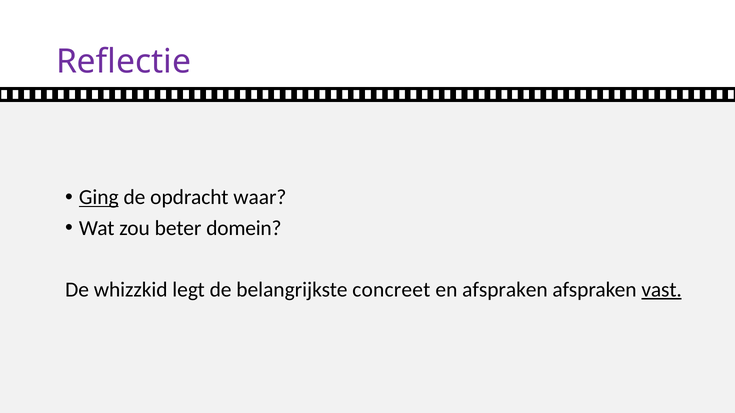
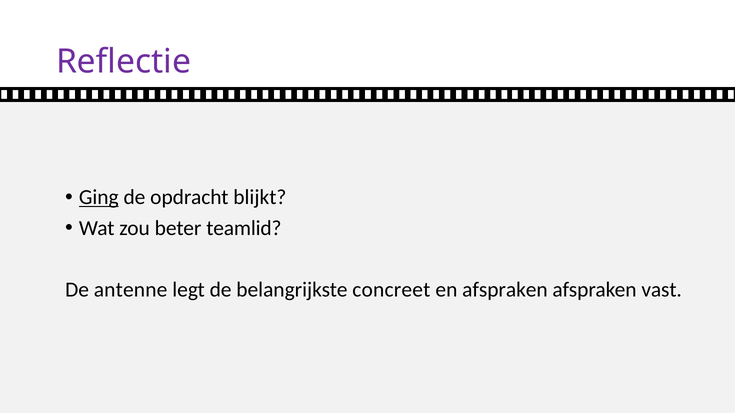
waar: waar -> blijkt
domein: domein -> teamlid
whizzkid: whizzkid -> antenne
vast underline: present -> none
